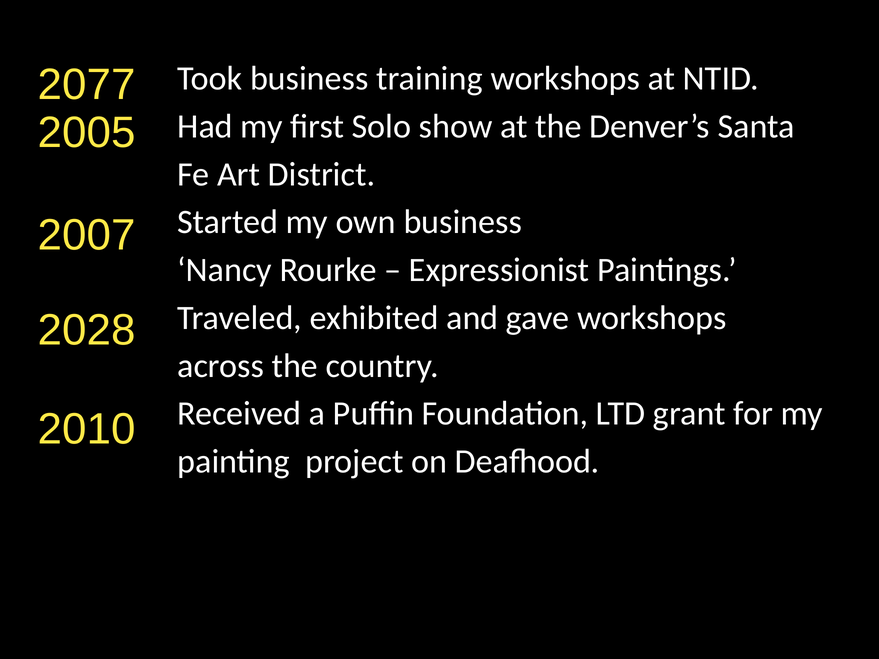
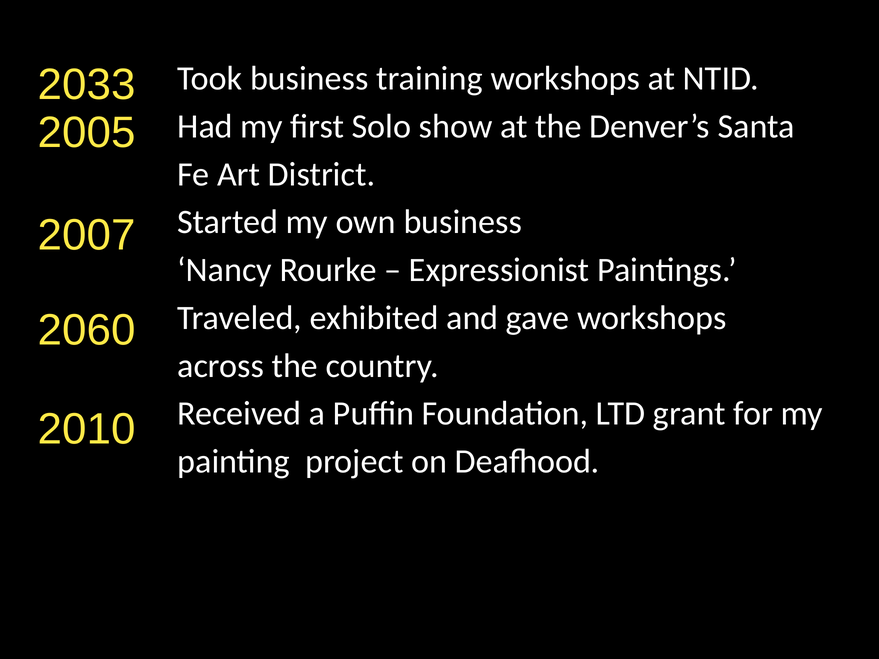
2077: 2077 -> 2033
2028: 2028 -> 2060
